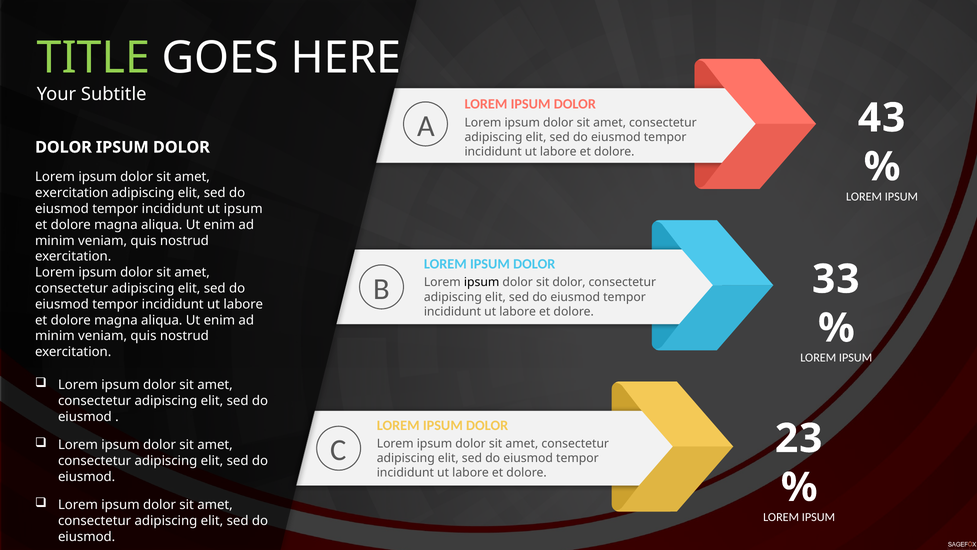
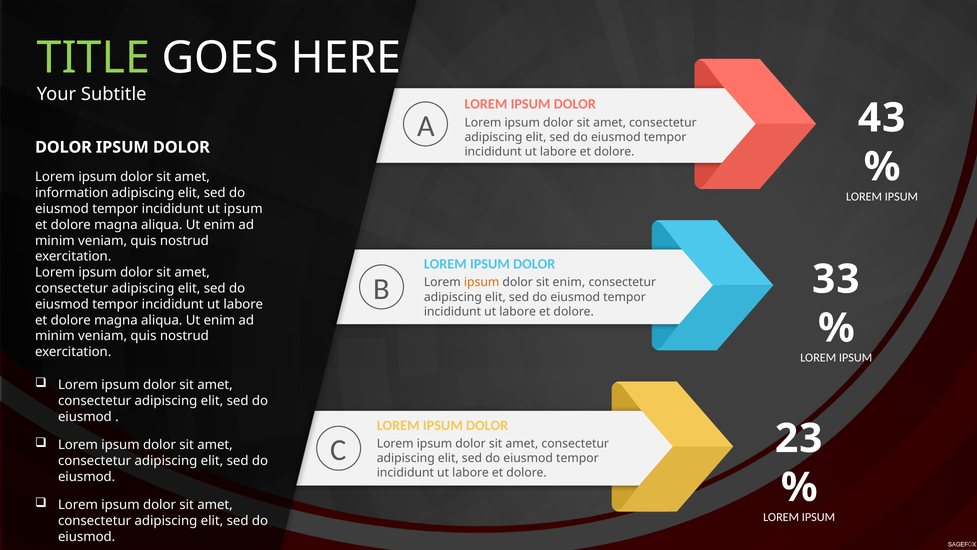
exercitation at (72, 193): exercitation -> information
ipsum at (482, 282) colour: black -> orange
sit dolor: dolor -> enim
